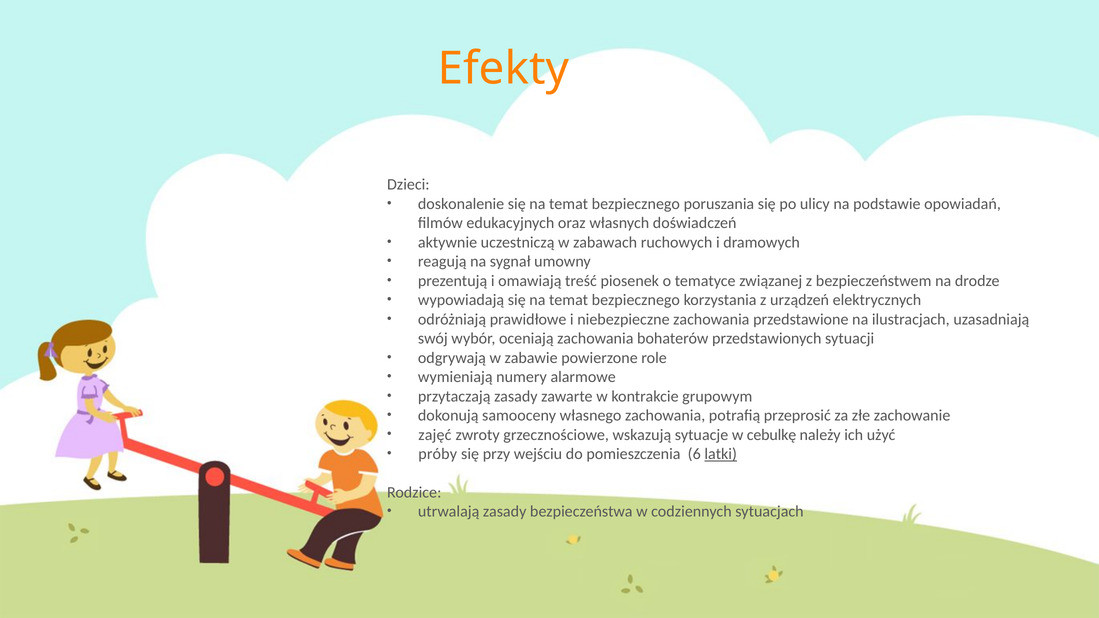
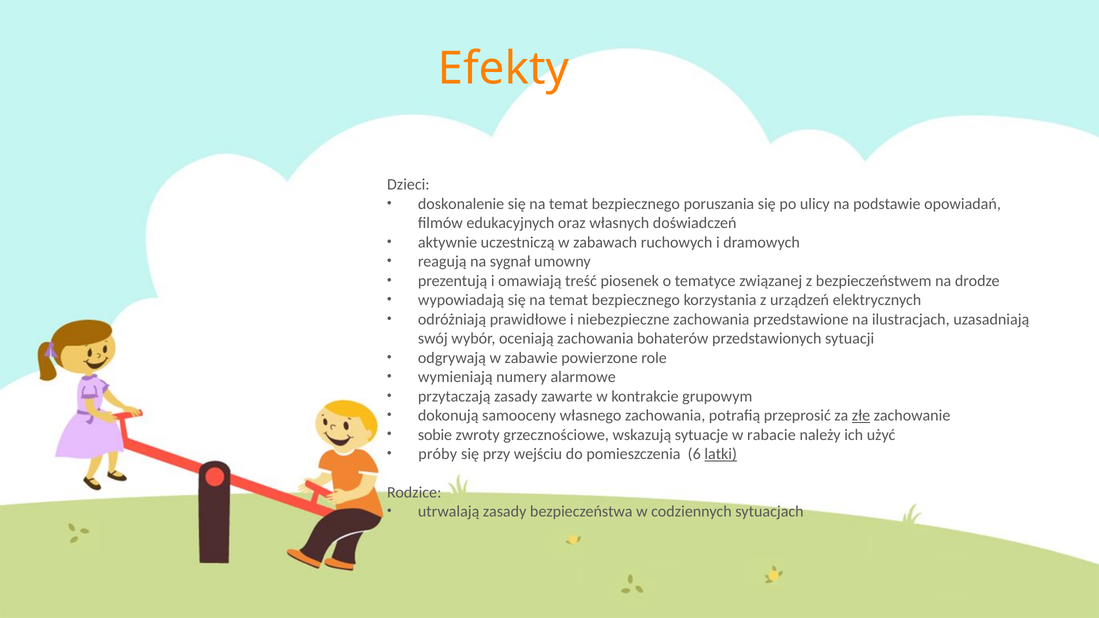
złe underline: none -> present
zajęć: zajęć -> sobie
cebulkę: cebulkę -> rabacie
